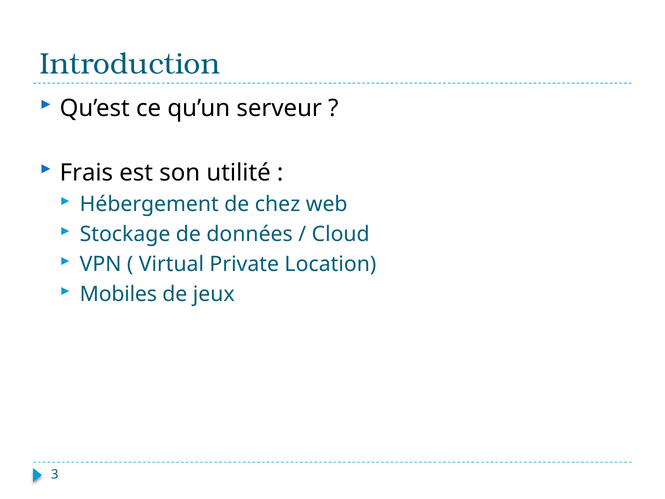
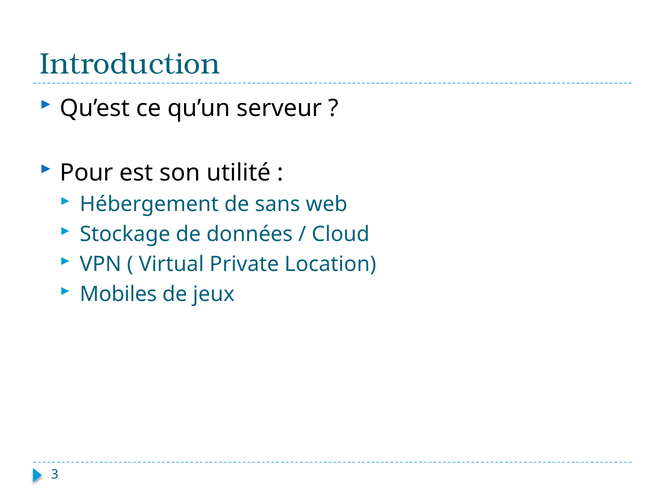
Frais: Frais -> Pour
chez: chez -> sans
